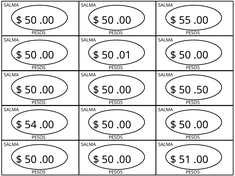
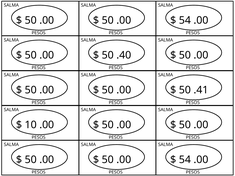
55 at (185, 20): 55 -> 54
.01: .01 -> .40
.50: .50 -> .41
54: 54 -> 10
51 at (185, 160): 51 -> 54
